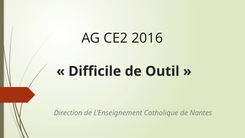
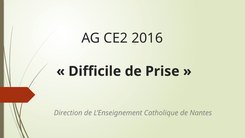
Outil: Outil -> Prise
